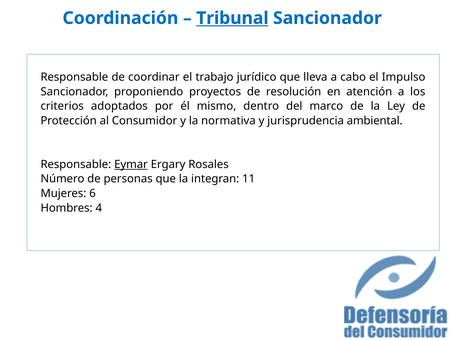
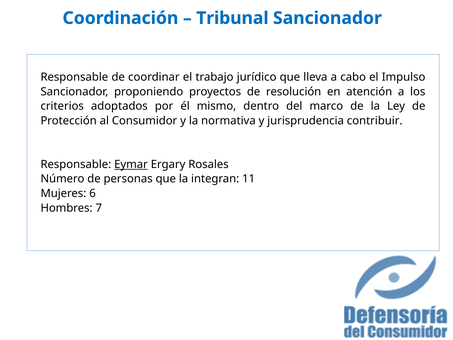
Tribunal underline: present -> none
ambiental: ambiental -> contribuir
4: 4 -> 7
